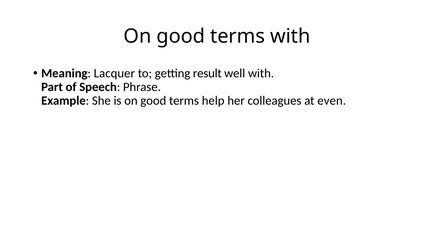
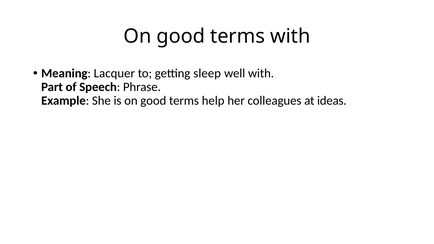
result: result -> sleep
even: even -> ideas
